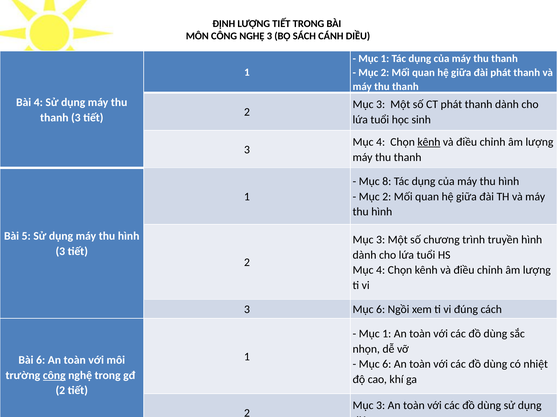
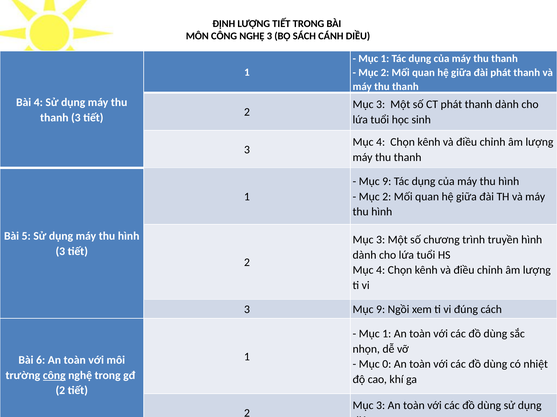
kênh at (429, 142) underline: present -> none
8 at (387, 182): 8 -> 9
3 Mục 6: 6 -> 9
6 at (387, 365): 6 -> 0
